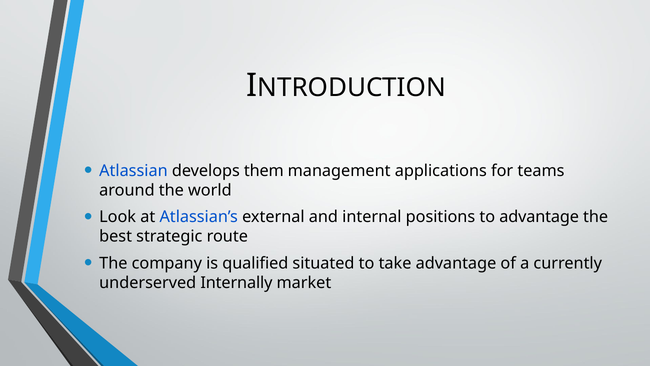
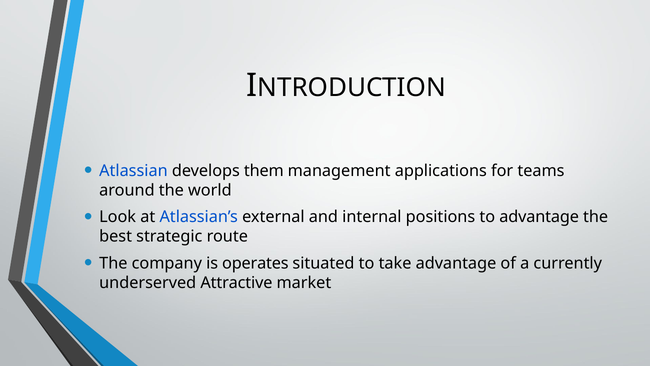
qualified: qualified -> operates
Internally: Internally -> Attractive
